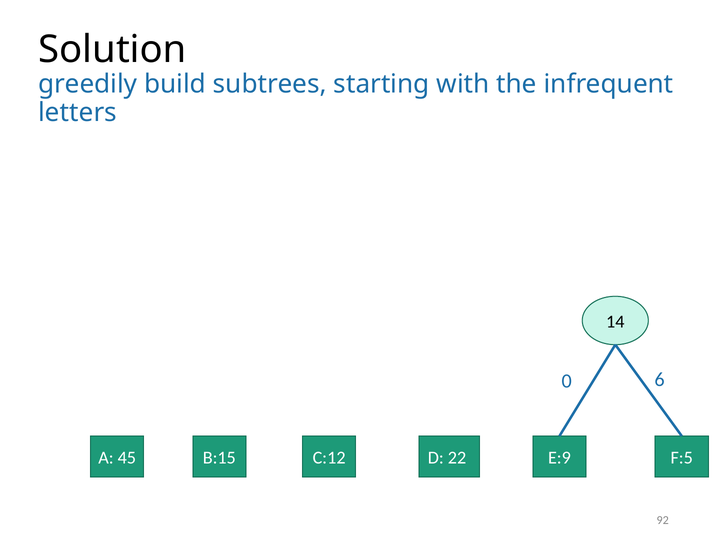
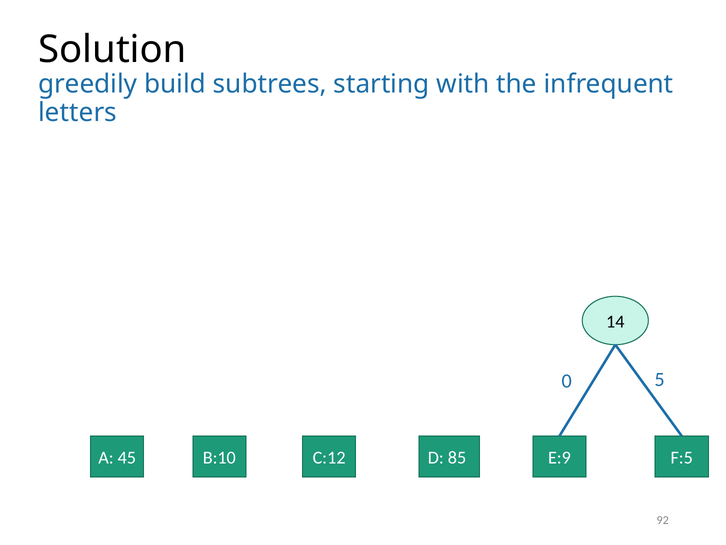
6: 6 -> 5
B:15: B:15 -> B:10
22: 22 -> 85
